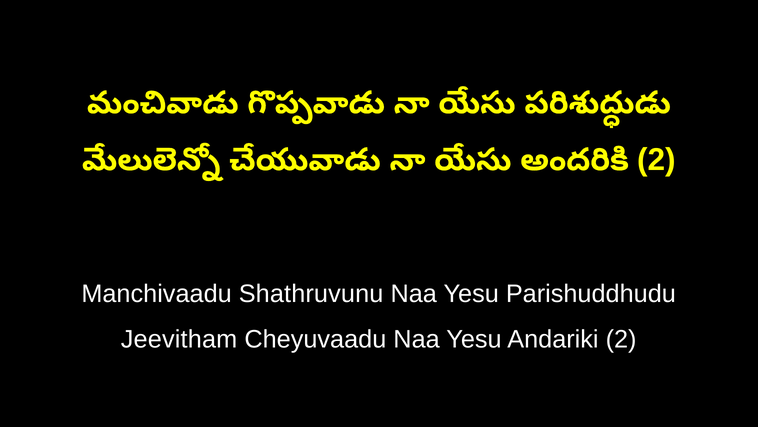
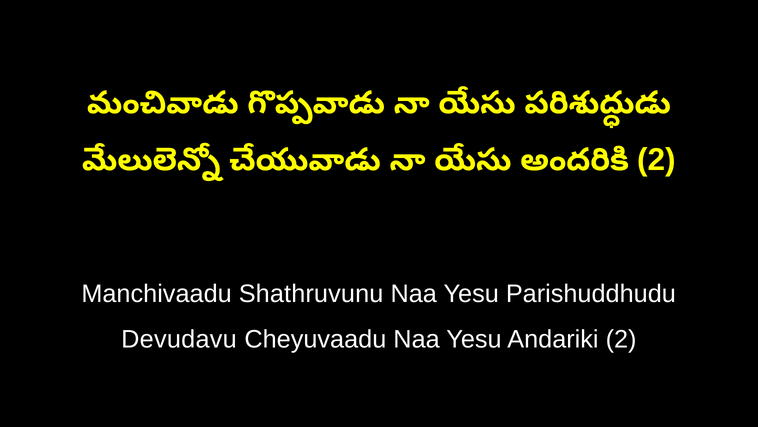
Jeevitham: Jeevitham -> Devudavu
